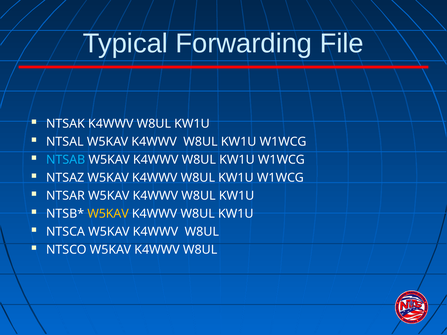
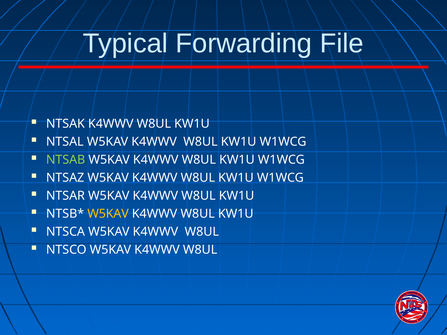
NTSAB colour: light blue -> light green
